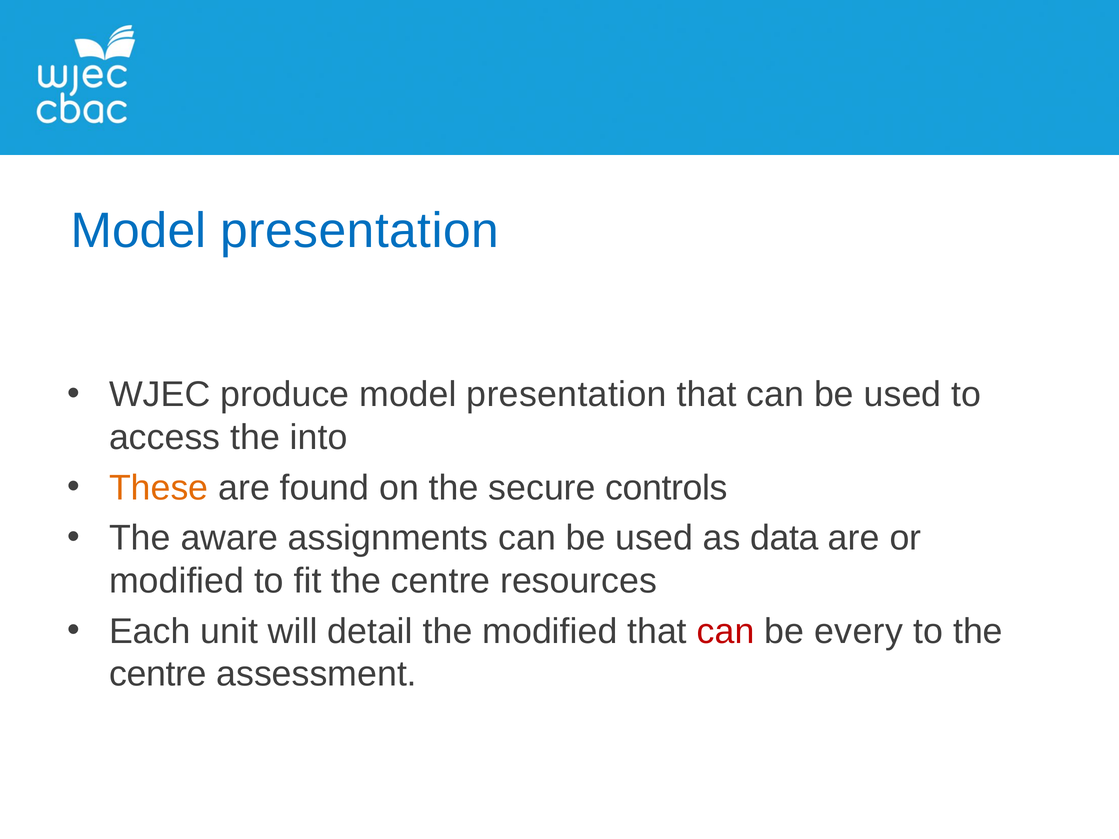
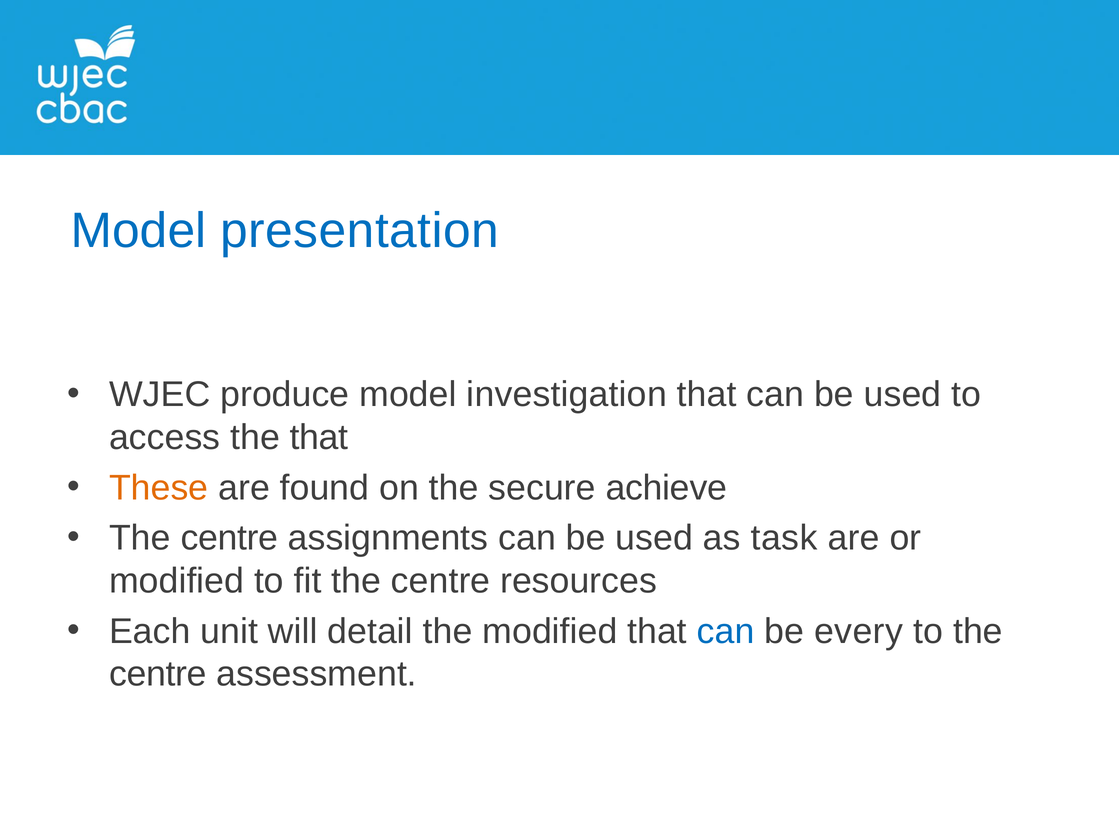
produce model presentation: presentation -> investigation
the into: into -> that
controls: controls -> achieve
aware at (229, 538): aware -> centre
data: data -> task
can at (726, 631) colour: red -> blue
